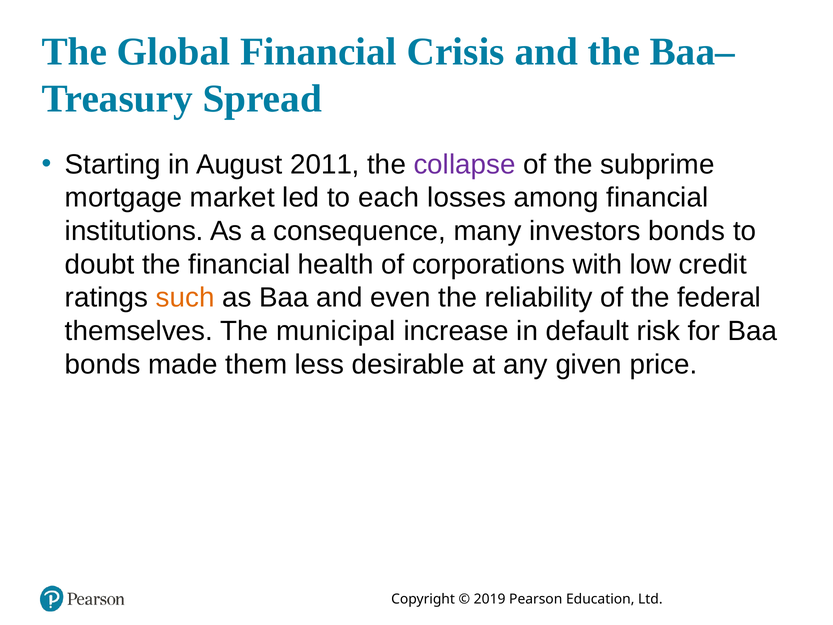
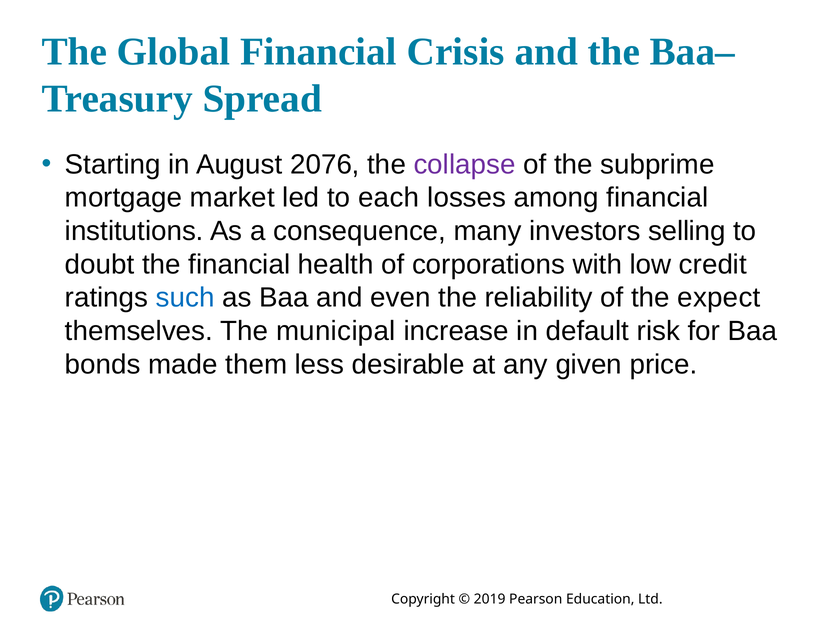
2011: 2011 -> 2076
investors bonds: bonds -> selling
such colour: orange -> blue
federal: federal -> expect
